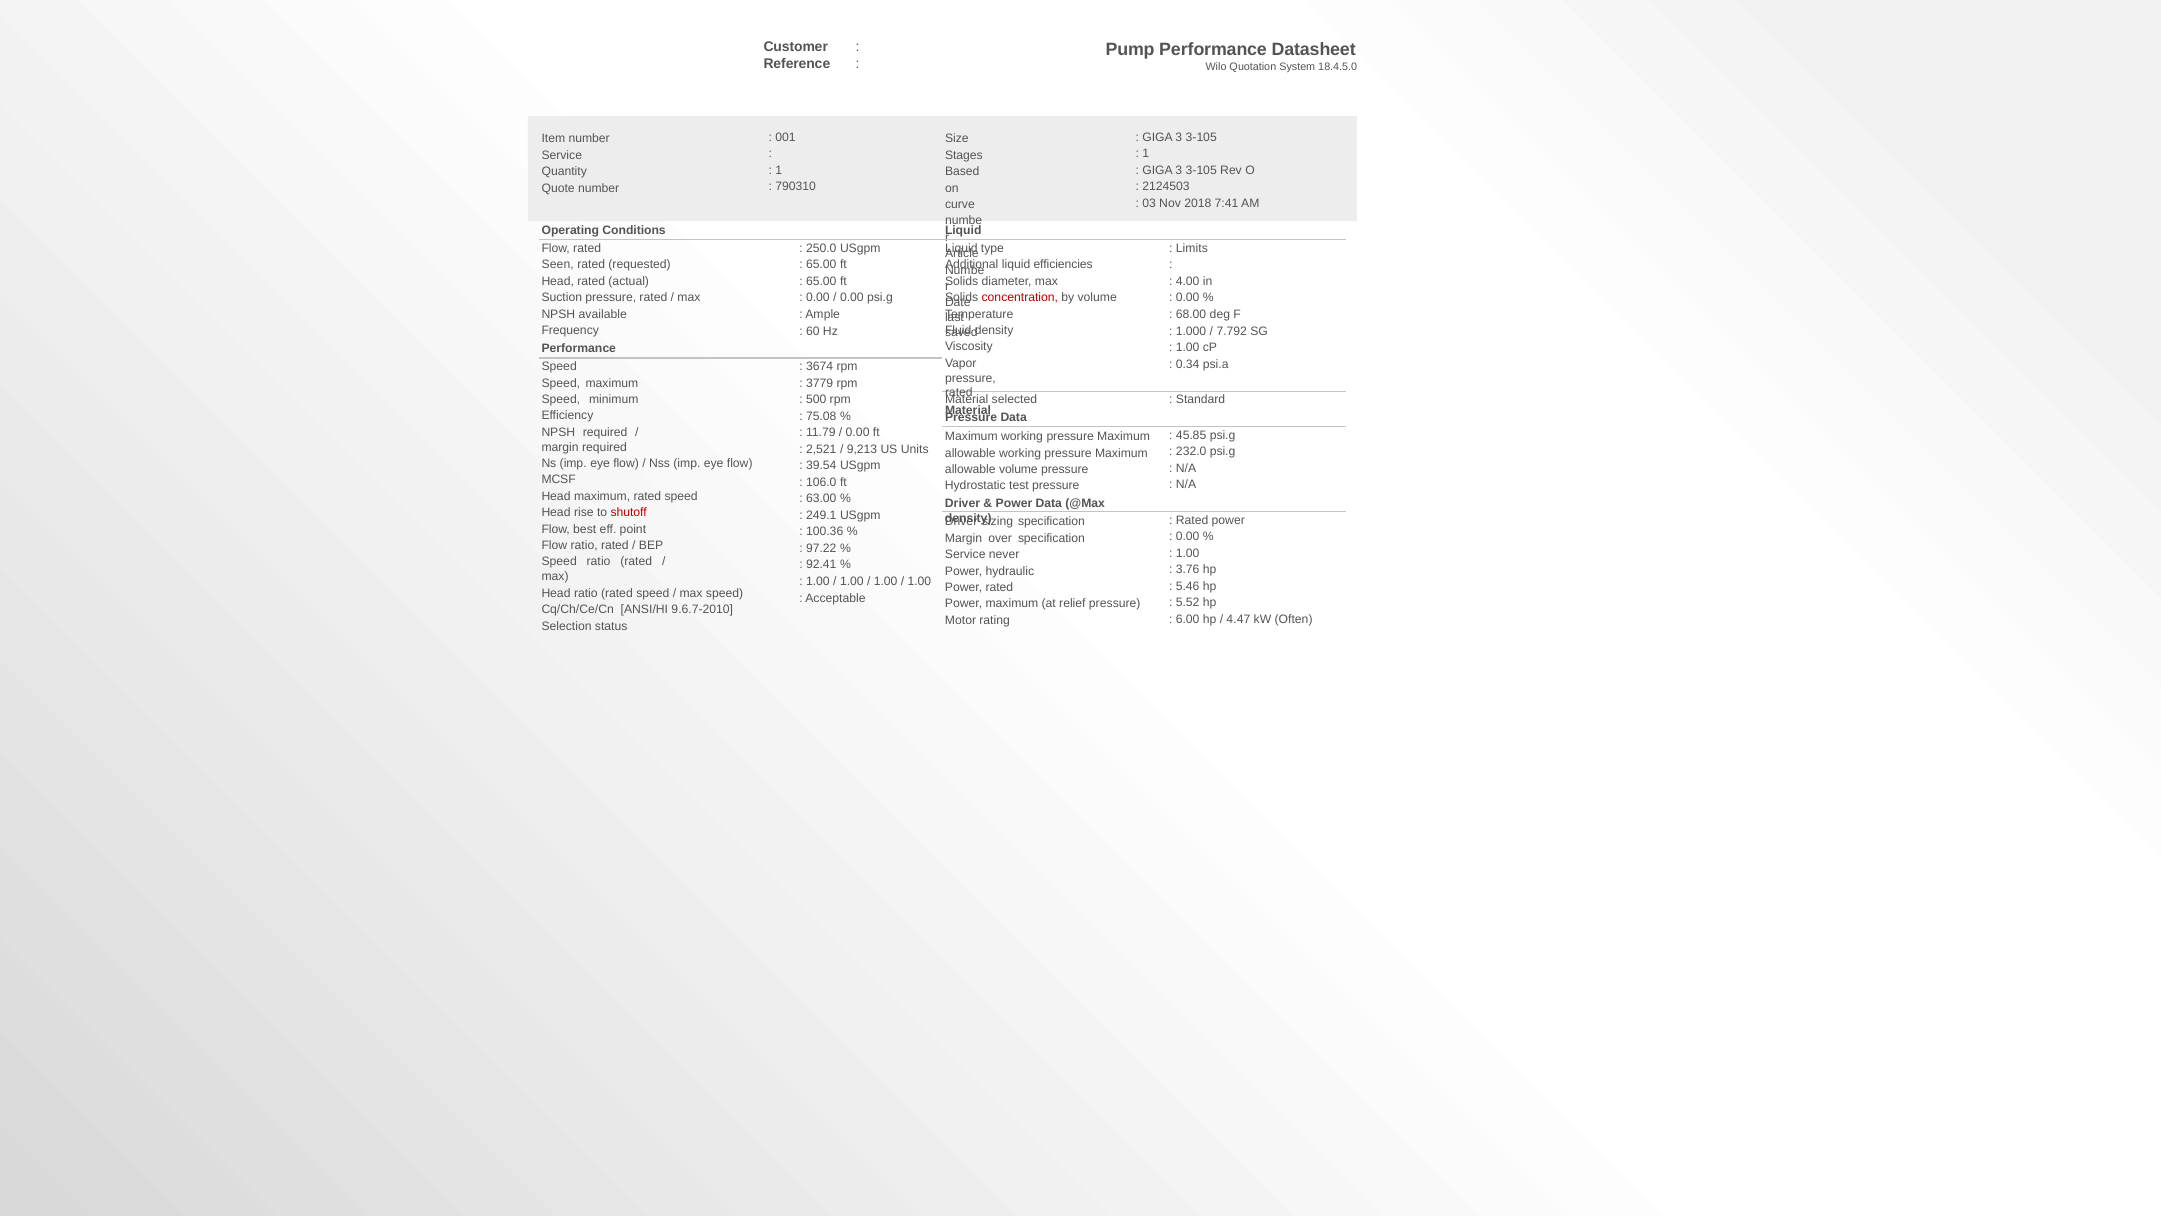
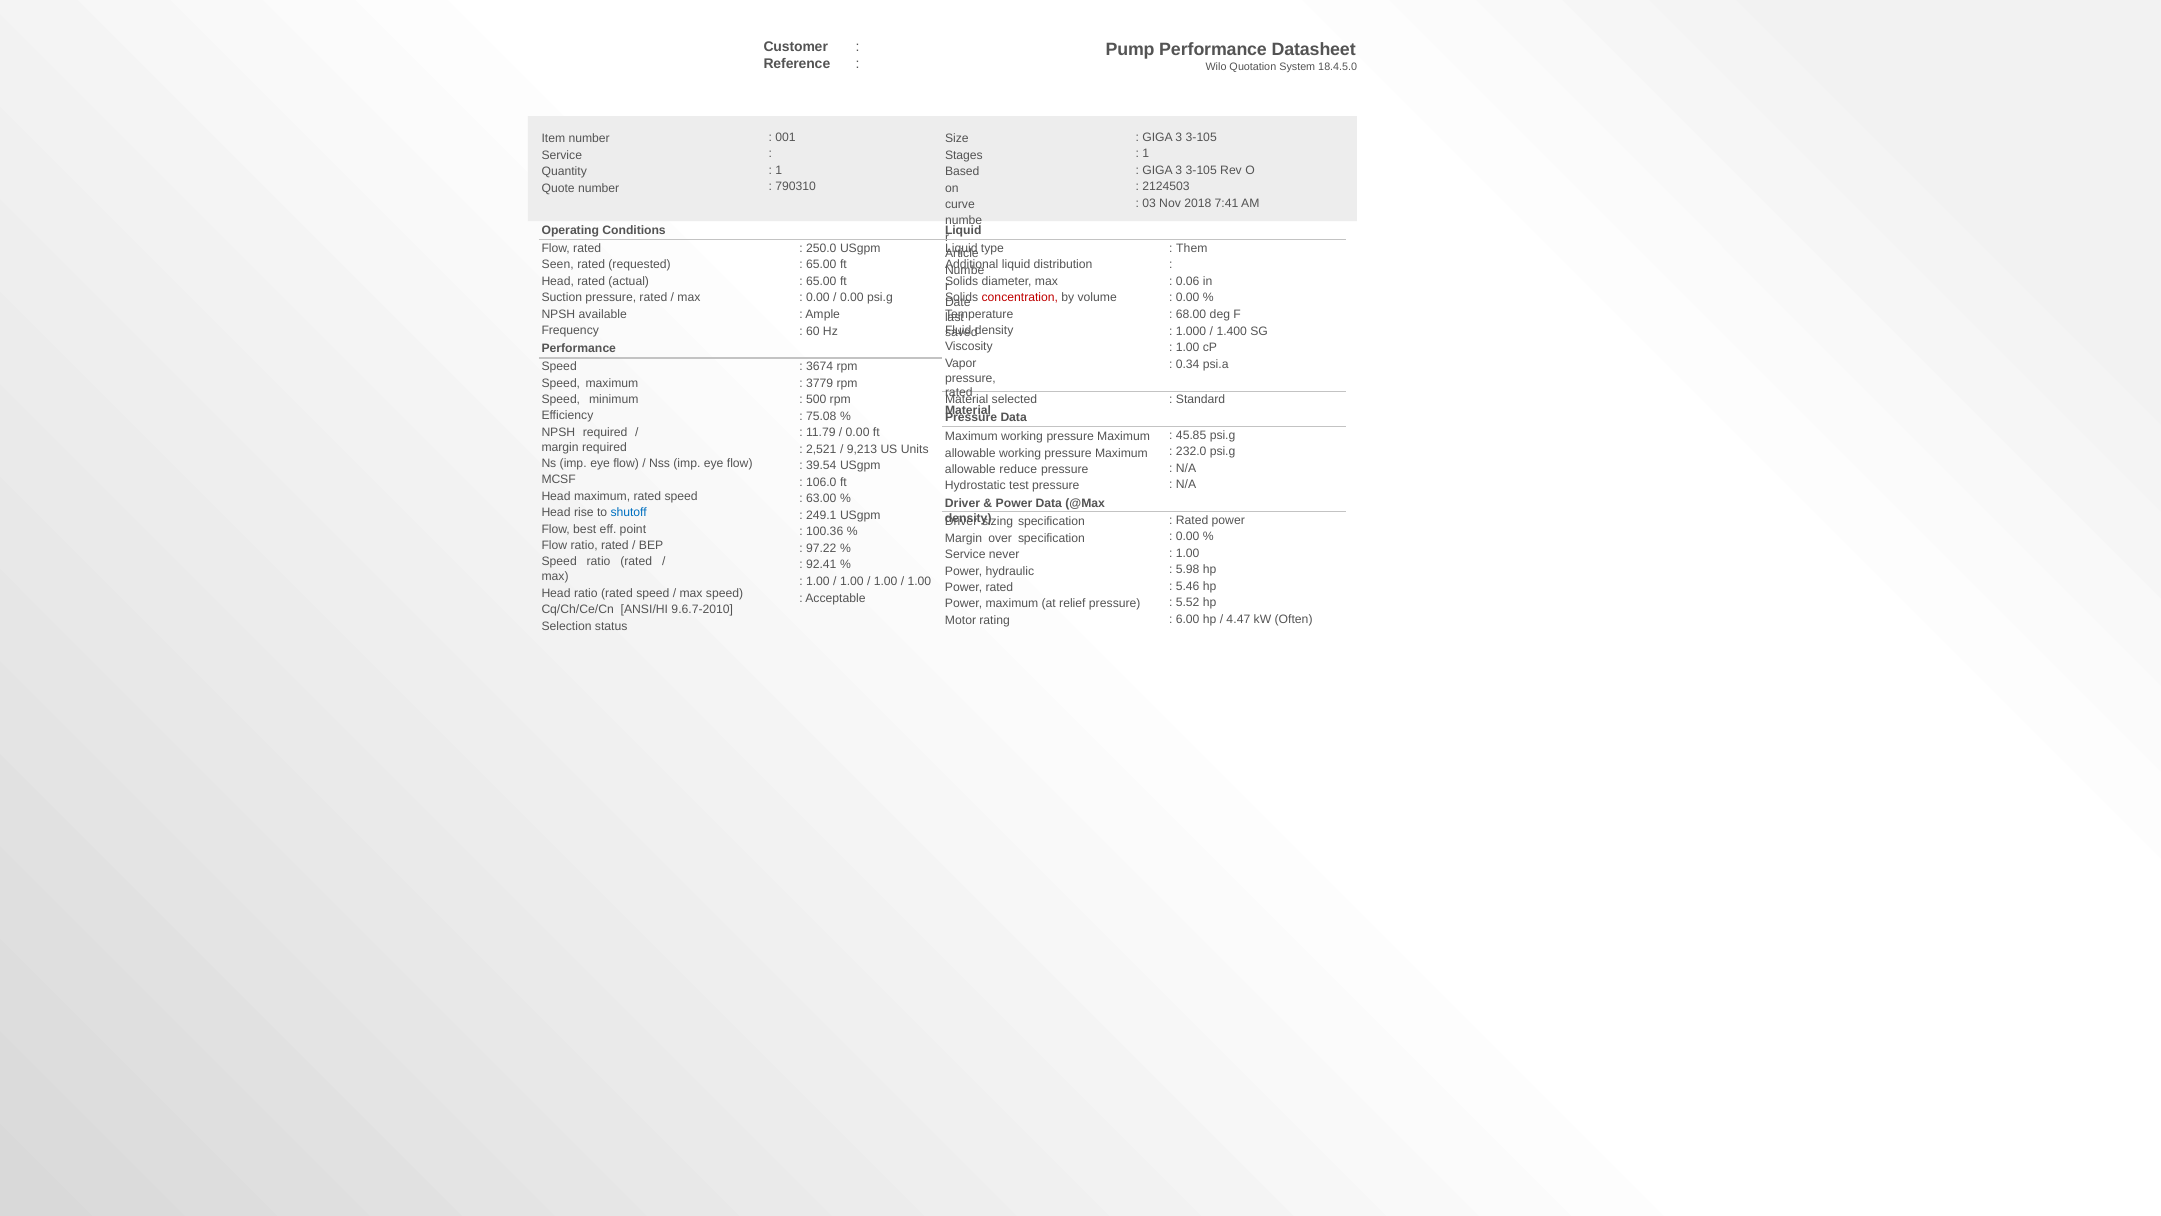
Limits: Limits -> Them
efficiencies: efficiencies -> distribution
4.00: 4.00 -> 0.06
7.792: 7.792 -> 1.400
allowable volume: volume -> reduce
shutoff colour: red -> blue
3.76: 3.76 -> 5.98
